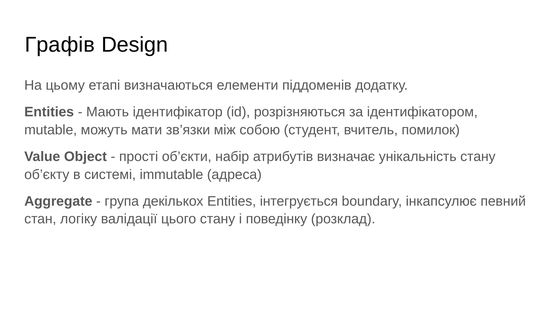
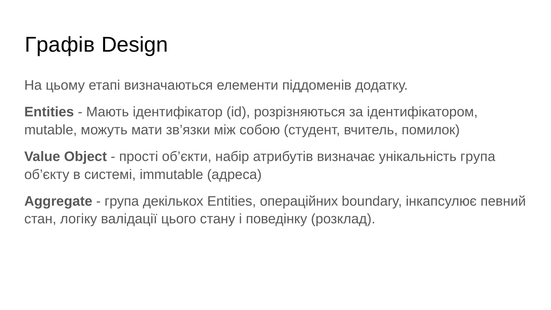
унікальність стану: стану -> група
інтегрується: інтегрується -> операційних
